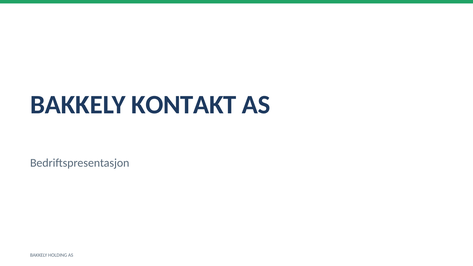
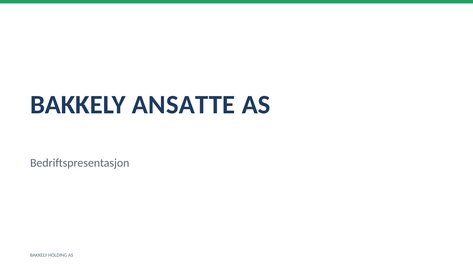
KONTAKT: KONTAKT -> ANSATTE
